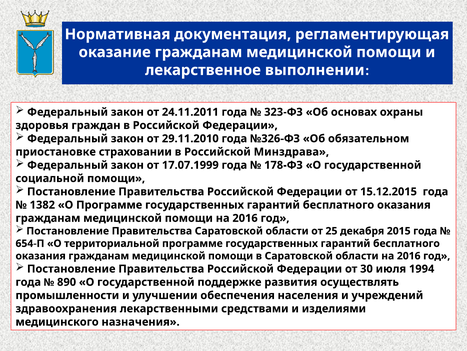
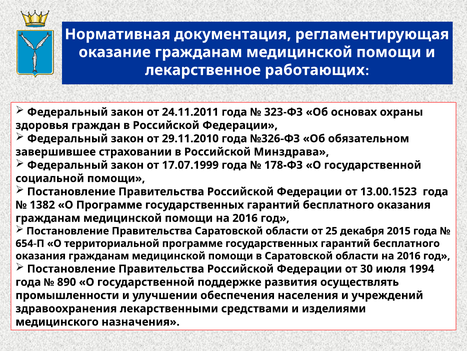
выполнении: выполнении -> работающих
приостановке: приостановке -> завершившее
15.12.2015: 15.12.2015 -> 13.00.1523
